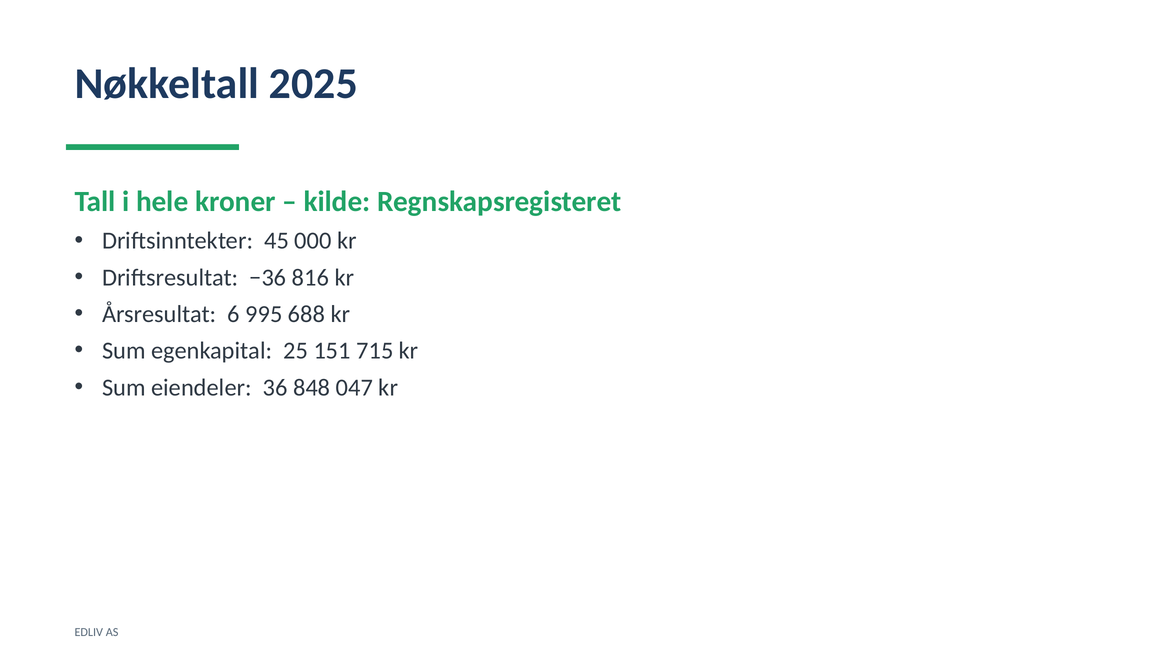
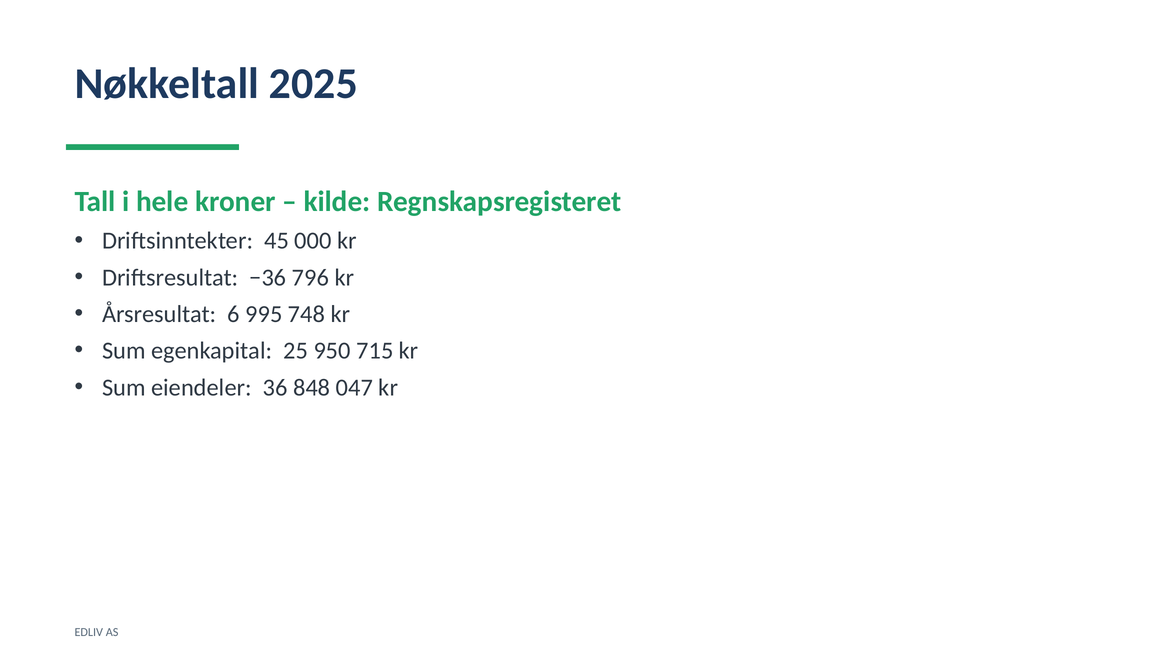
816: 816 -> 796
688: 688 -> 748
151: 151 -> 950
